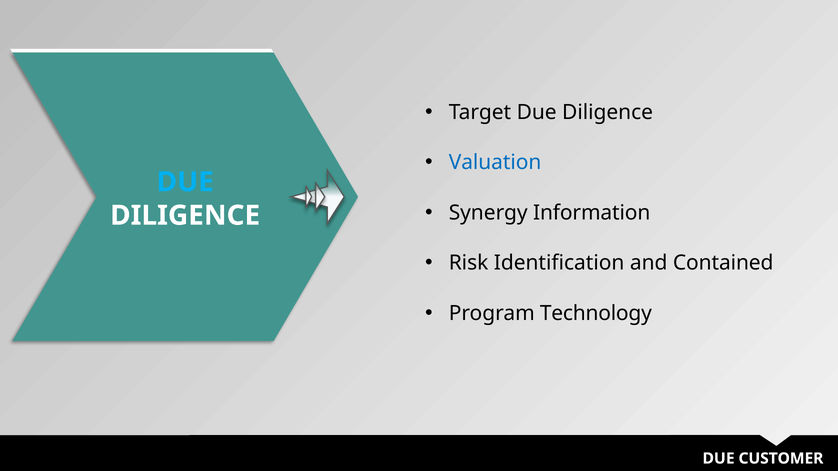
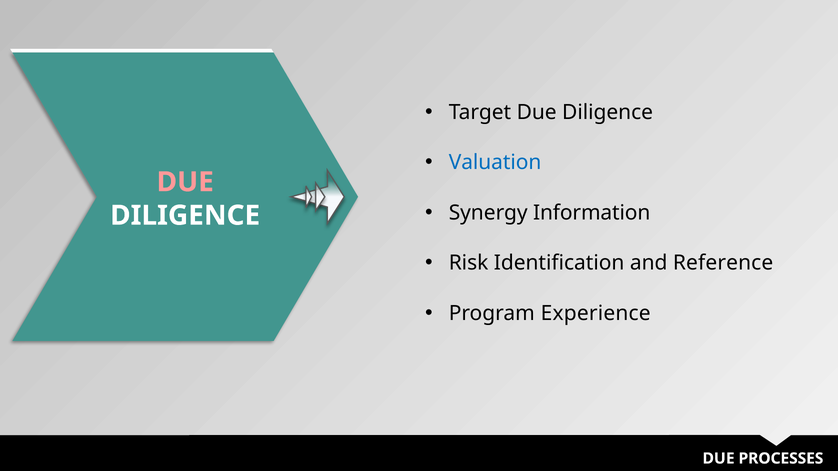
DUE at (185, 182) colour: light blue -> pink
Contained: Contained -> Reference
Technology: Technology -> Experience
CUSTOMER: CUSTOMER -> PROCESSES
